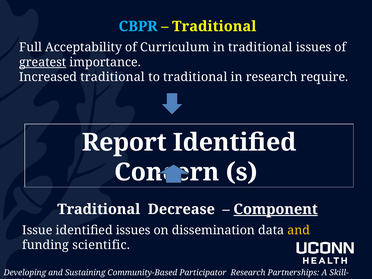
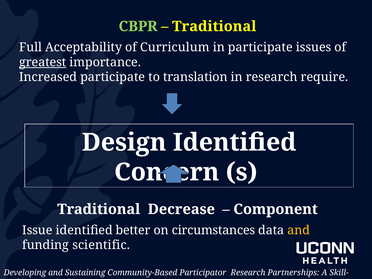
CBPR colour: light blue -> light green
in traditional: traditional -> participate
Increased traditional: traditional -> participate
to traditional: traditional -> translation
Report: Report -> Design
Component underline: present -> none
identified issues: issues -> better
dissemination: dissemination -> circumstances
